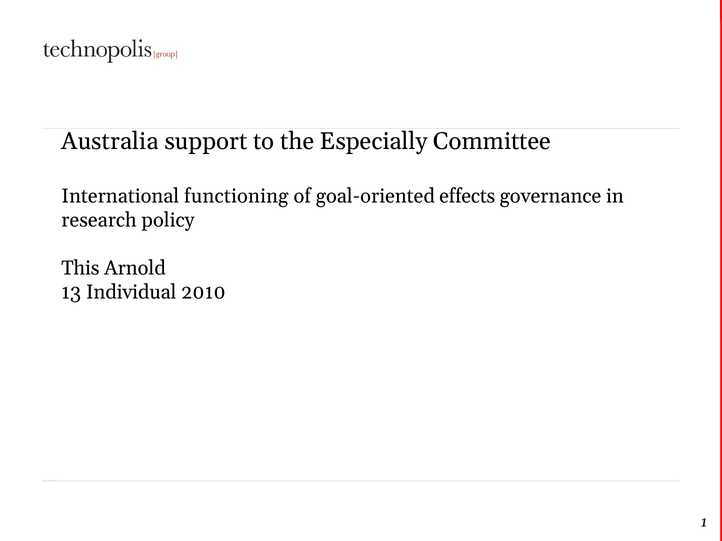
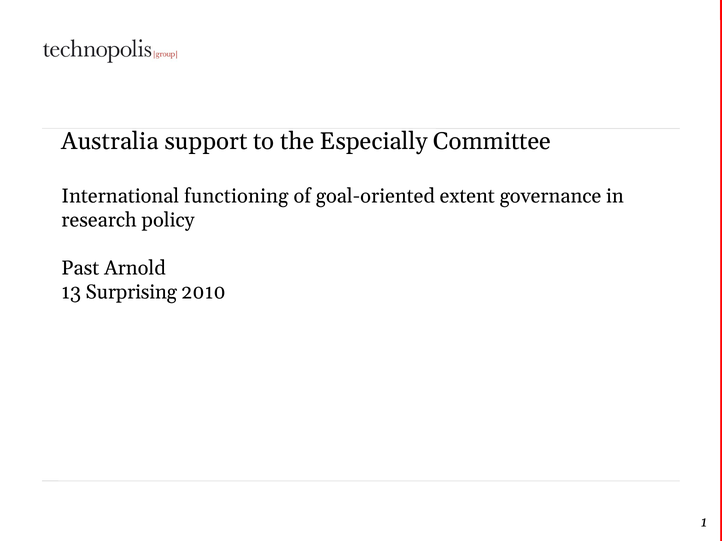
effects: effects -> extent
This: This -> Past
Individual: Individual -> Surprising
